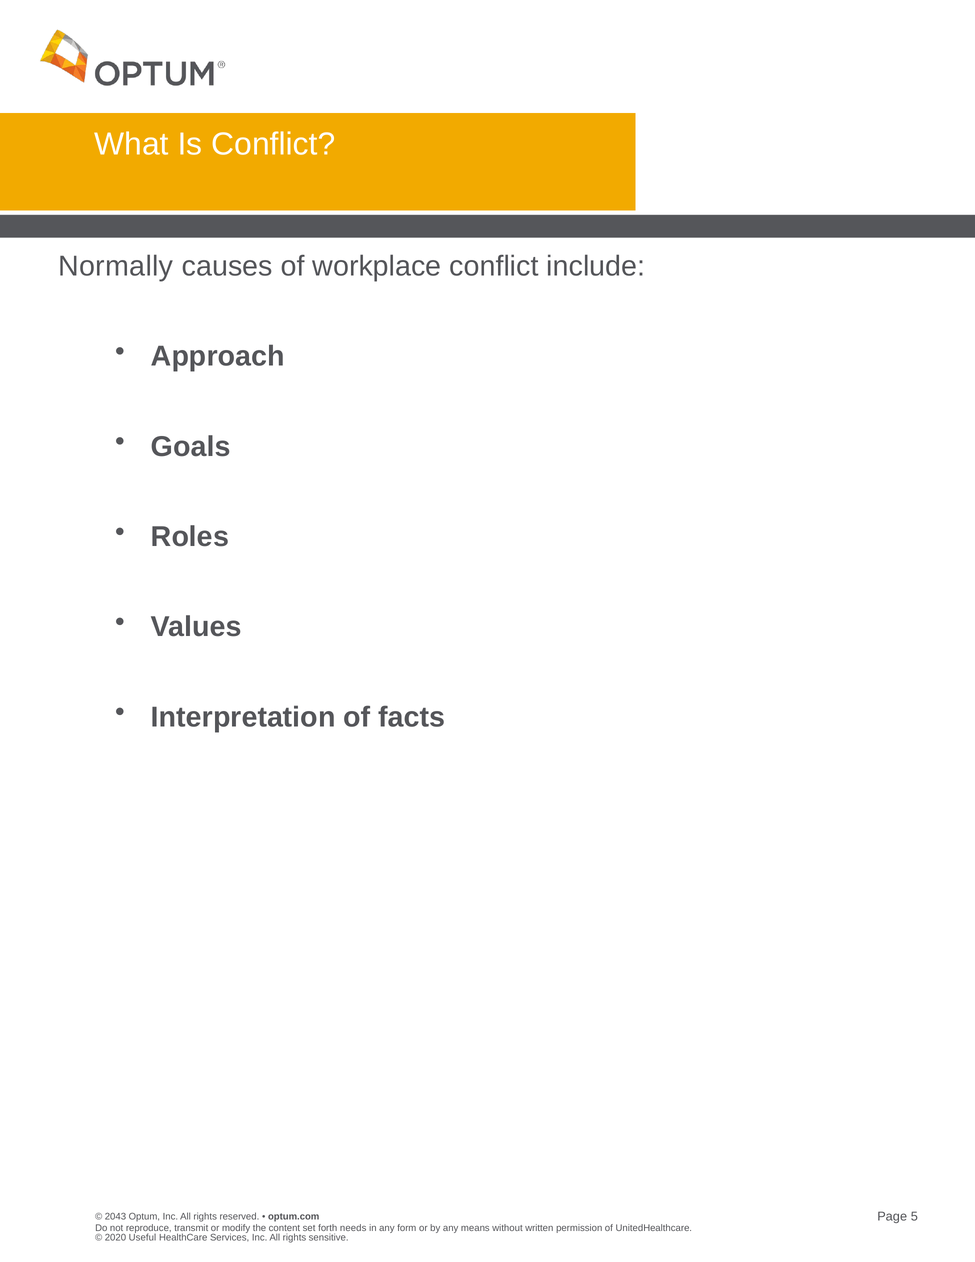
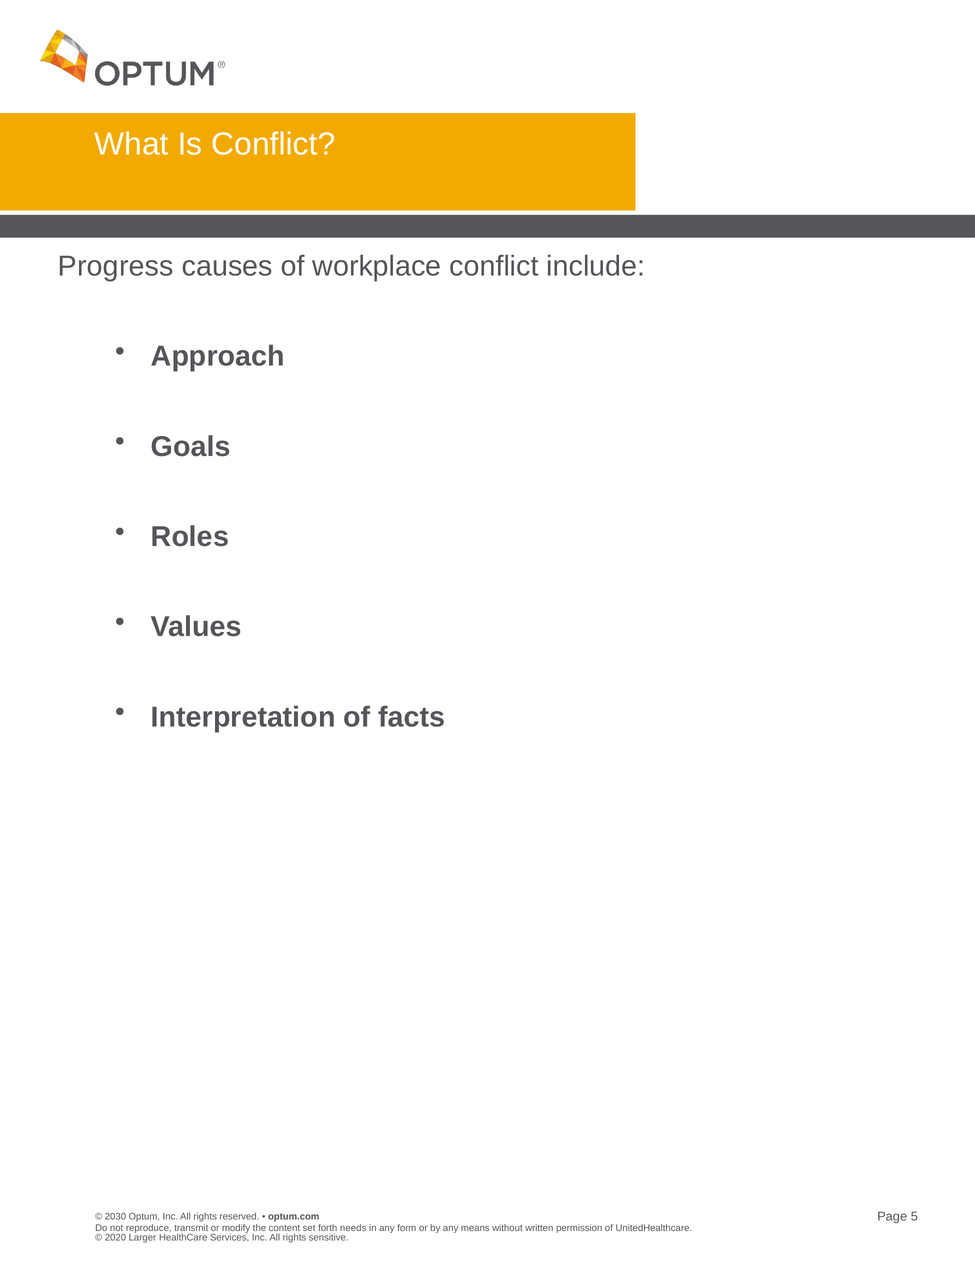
Normally: Normally -> Progress
2043: 2043 -> 2030
Useful: Useful -> Larger
